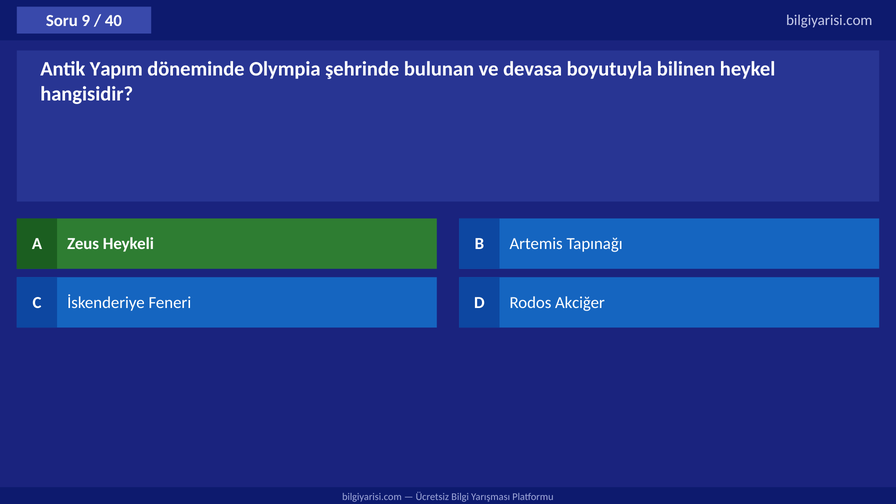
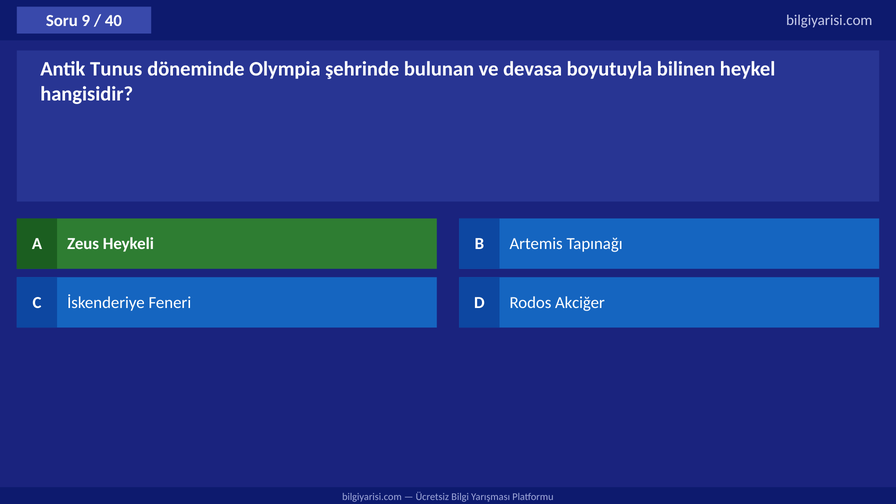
Yapım: Yapım -> Tunus
